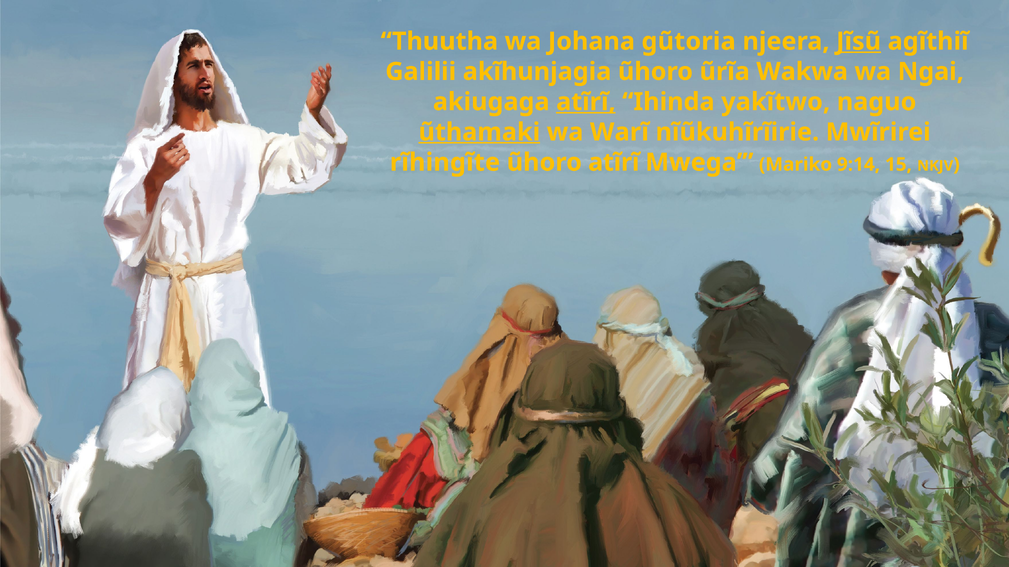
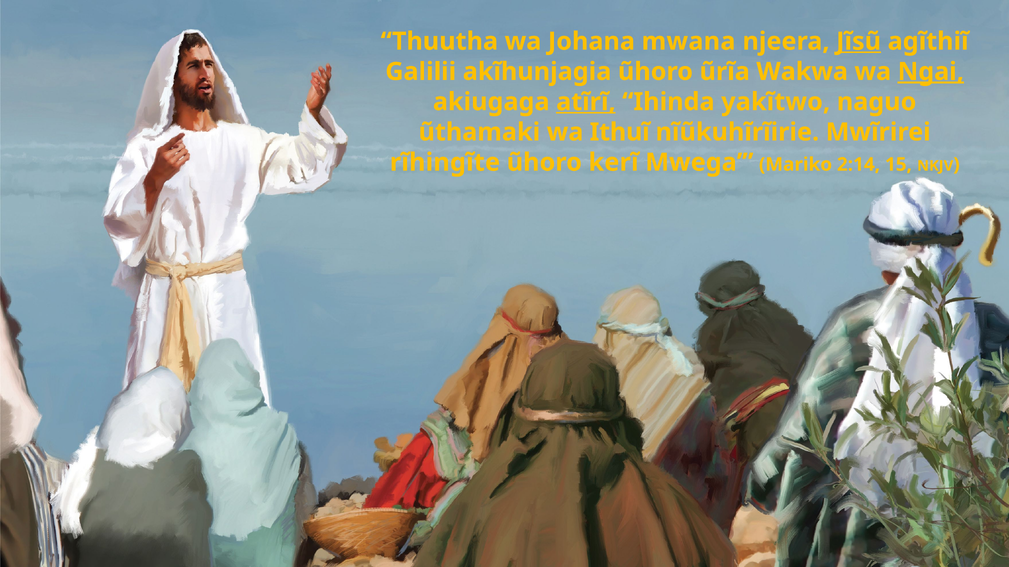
gũtoria: gũtoria -> mwana
Ngai underline: none -> present
ũthamaki underline: present -> none
Warĩ: Warĩ -> Ithuĩ
ũhoro atĩrĩ: atĩrĩ -> kerĩ
9:14: 9:14 -> 2:14
